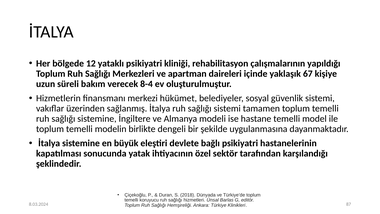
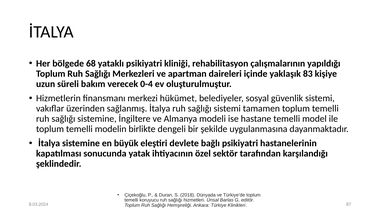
12: 12 -> 68
67: 67 -> 83
8-4: 8-4 -> 0-4
